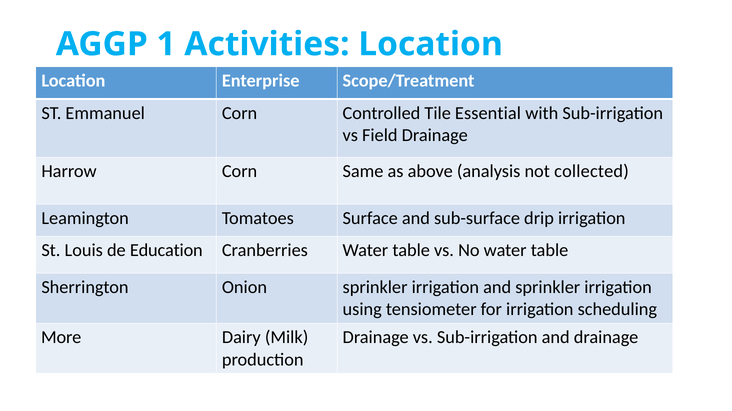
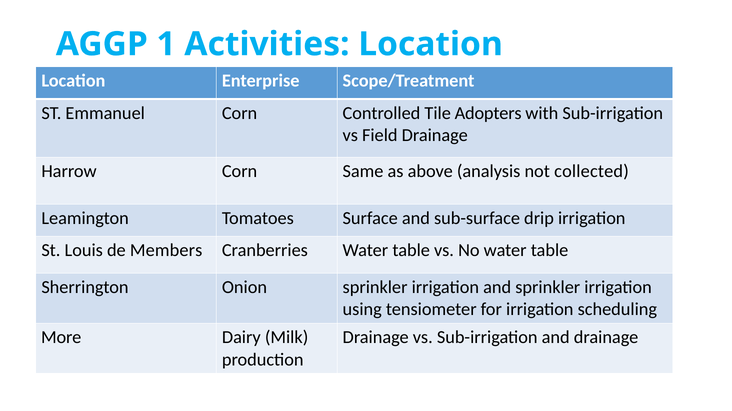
Essential: Essential -> Adopters
Education: Education -> Members
